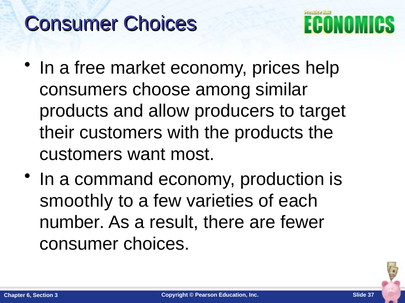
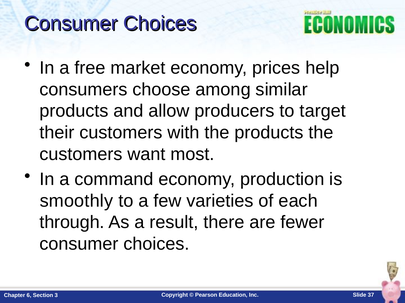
number: number -> through
